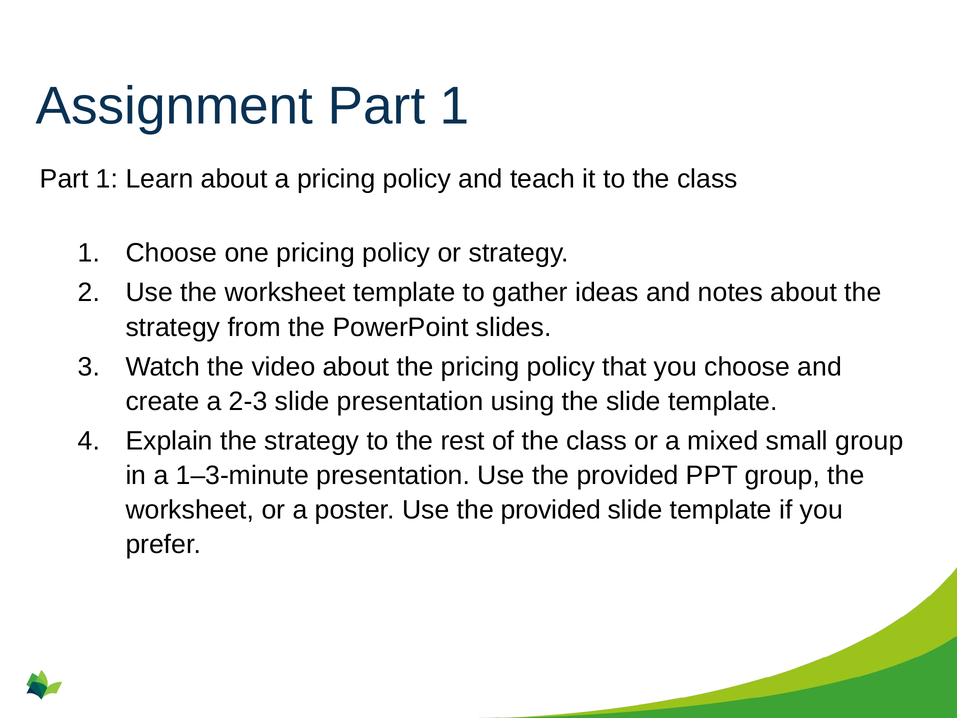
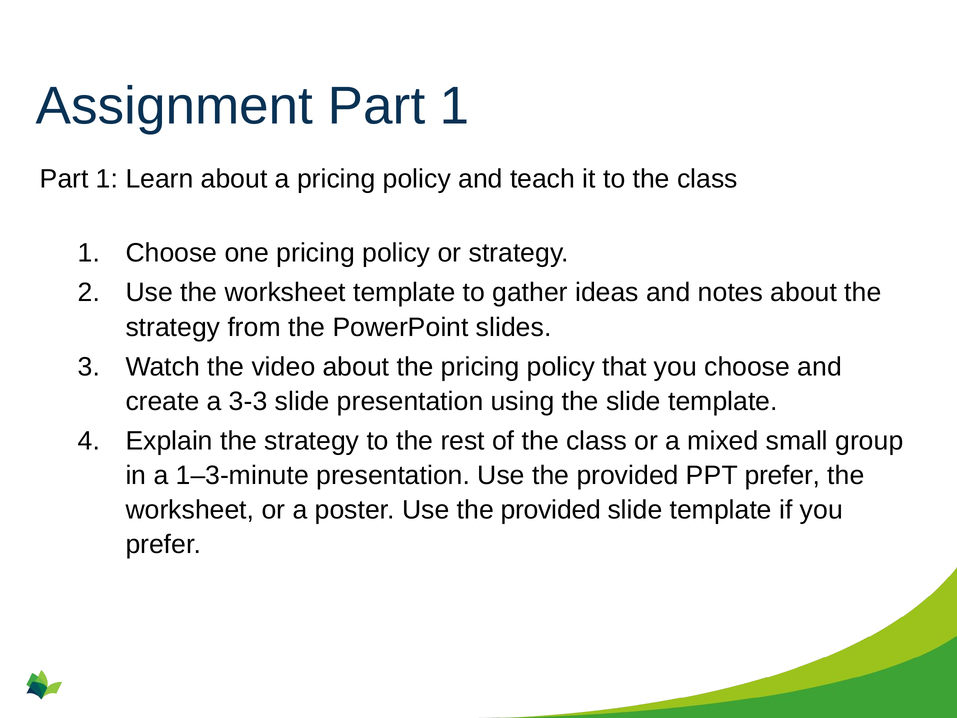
2-3: 2-3 -> 3-3
PPT group: group -> prefer
